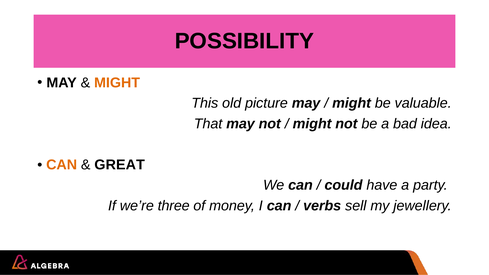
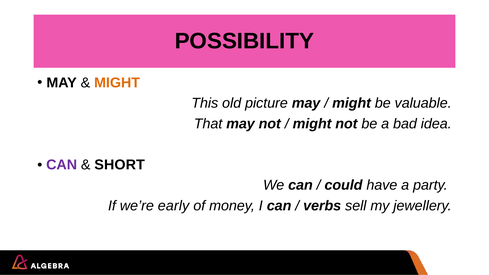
CAN at (62, 165) colour: orange -> purple
GREAT: GREAT -> SHORT
three: three -> early
